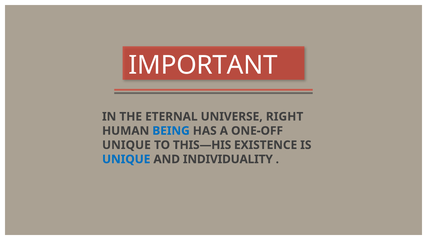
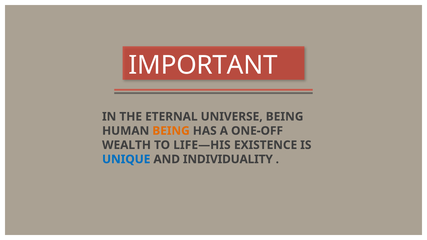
UNIVERSE RIGHT: RIGHT -> BEING
BEING at (171, 131) colour: blue -> orange
UNIQUE at (126, 145): UNIQUE -> WEALTH
THIS—HIS: THIS—HIS -> LIFE—HIS
